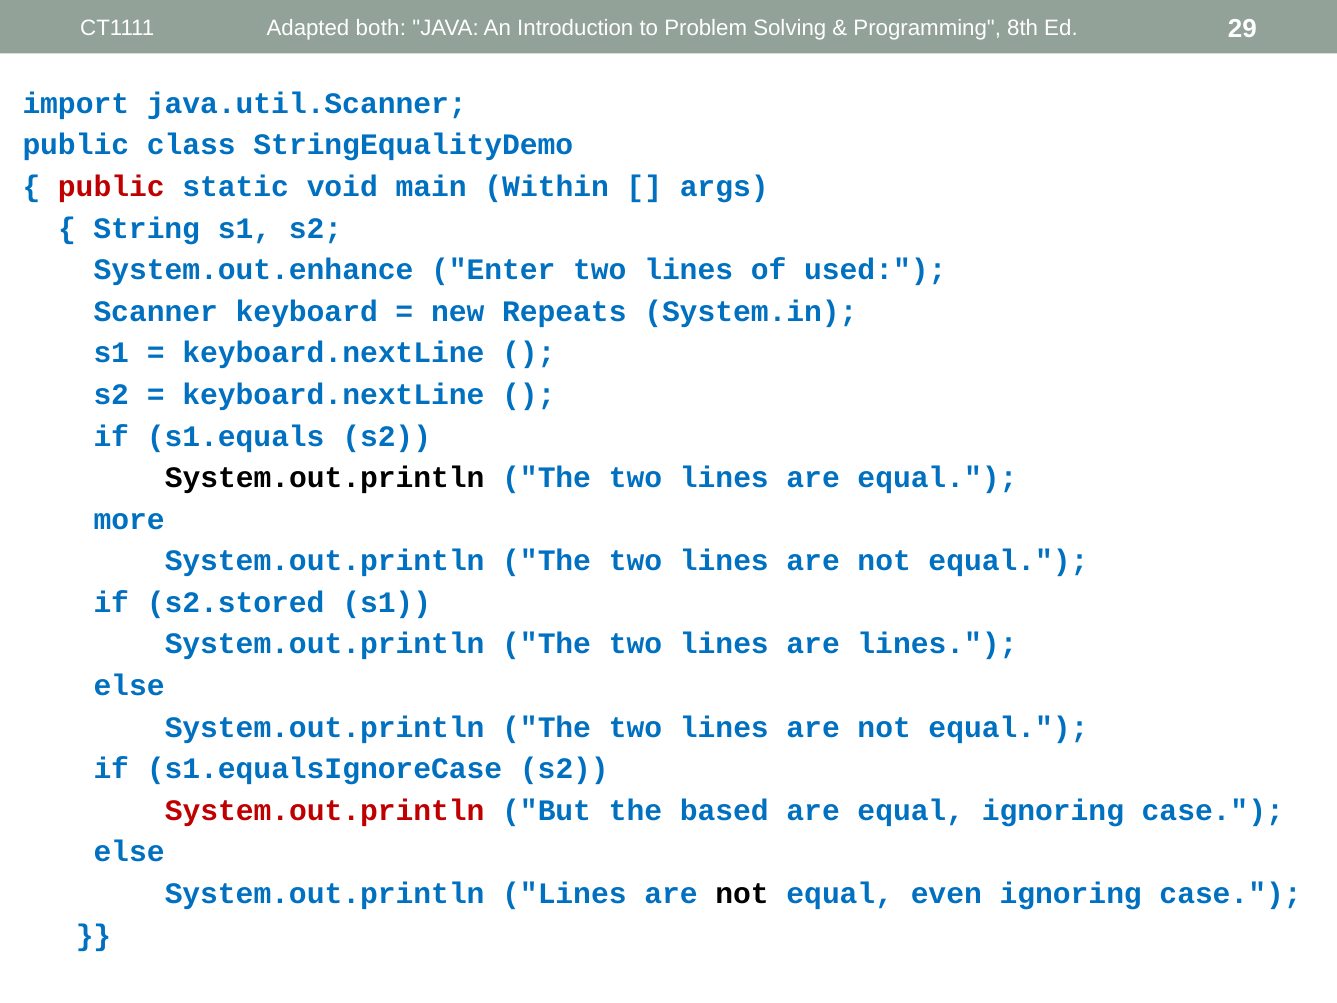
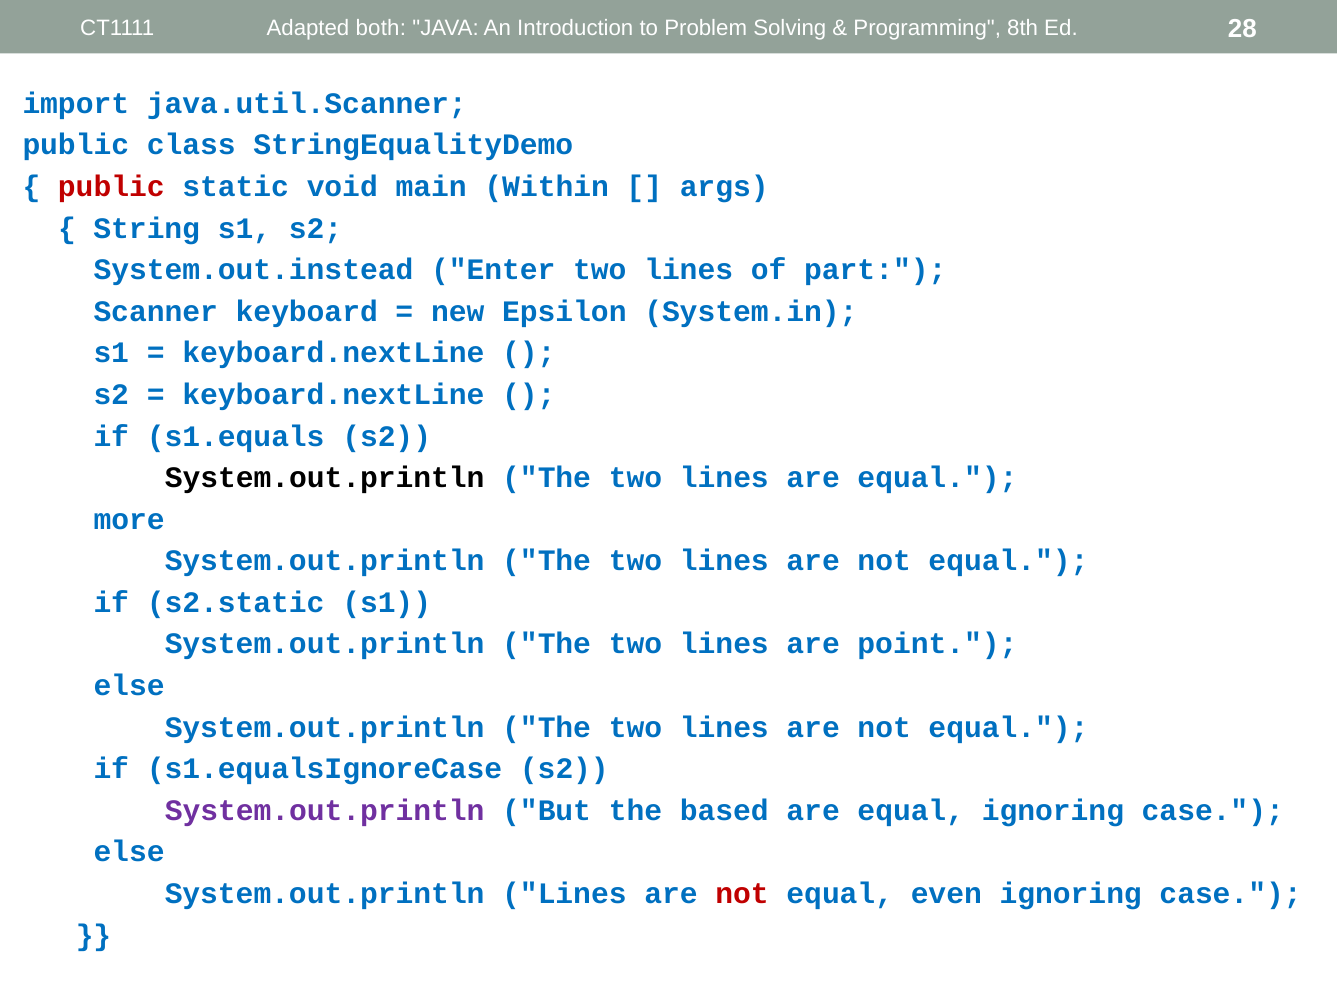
29: 29 -> 28
System.out.enhance: System.out.enhance -> System.out.instead
used: used -> part
Repeats: Repeats -> Epsilon
s2.stored: s2.stored -> s2.static
are lines: lines -> point
System.out.println at (325, 810) colour: red -> purple
not at (742, 894) colour: black -> red
